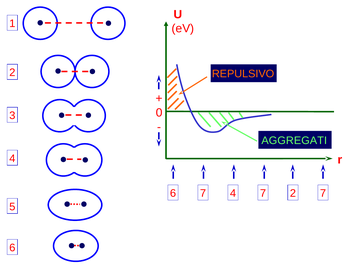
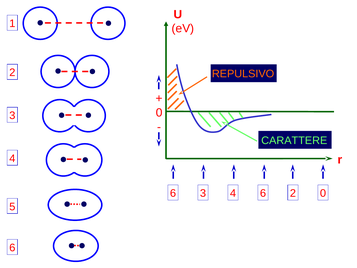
AGGREGATI: AGGREGATI -> CARATTERE
6 7: 7 -> 3
4 7: 7 -> 6
2 7: 7 -> 0
